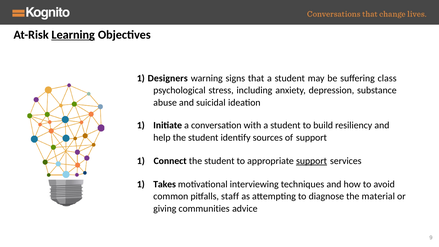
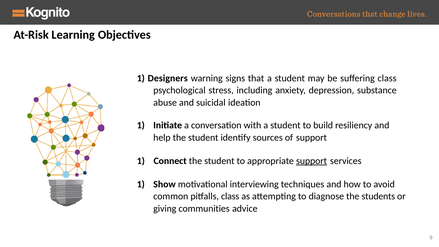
Learning underline: present -> none
Takes: Takes -> Show
pitfalls staff: staff -> class
material: material -> students
